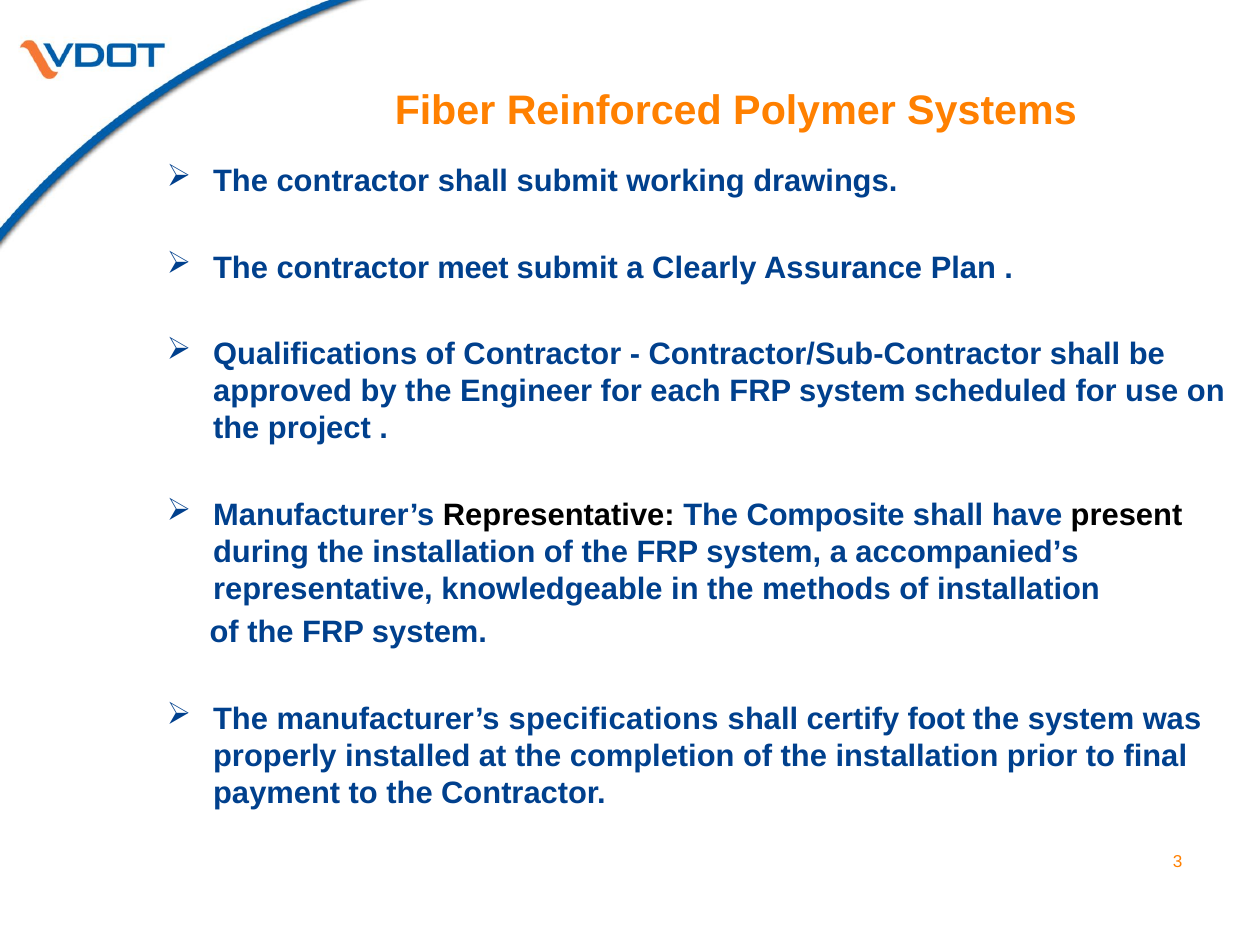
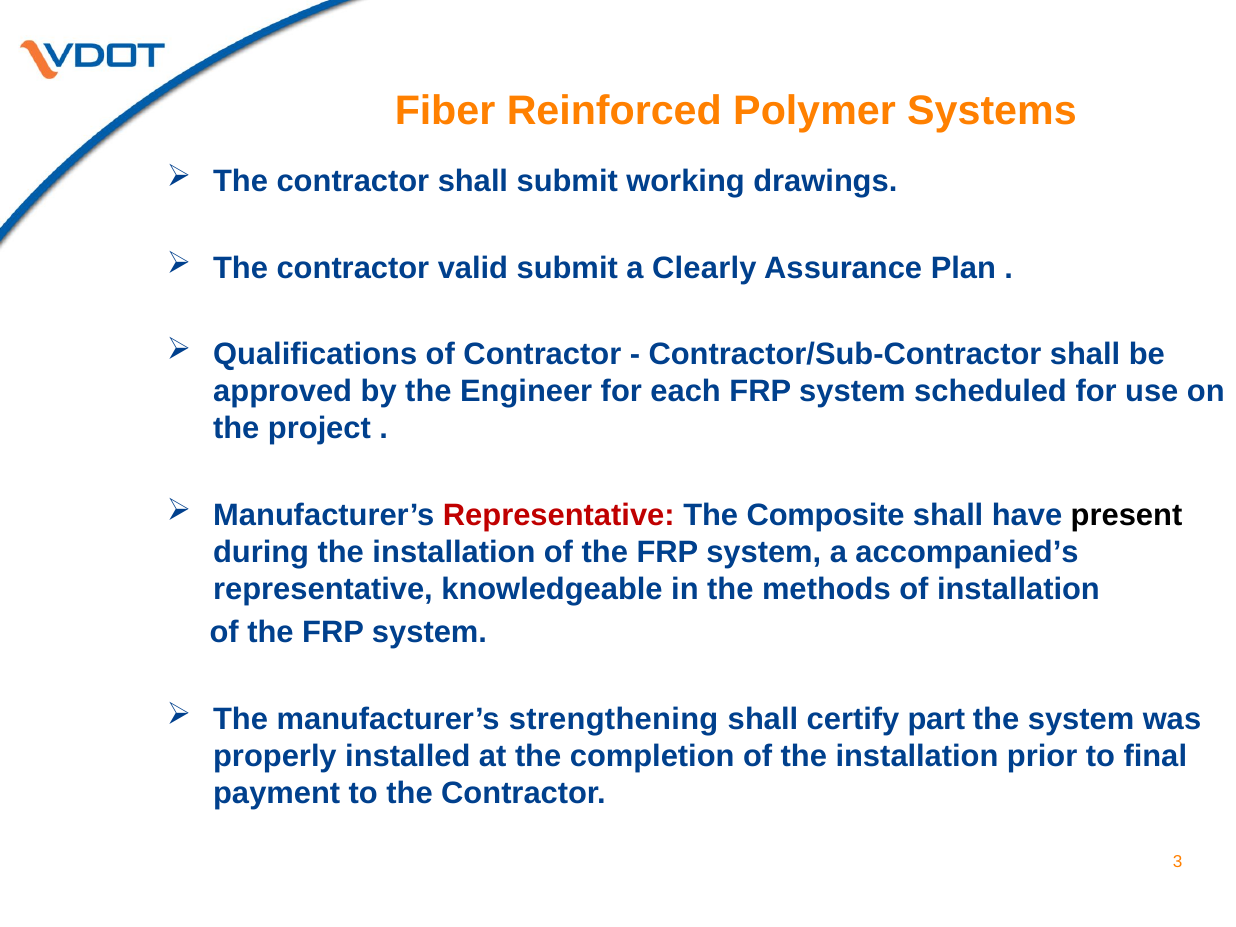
meet: meet -> valid
Representative at (559, 515) colour: black -> red
specifications: specifications -> strengthening
foot: foot -> part
